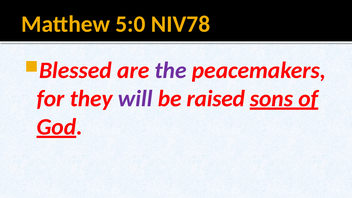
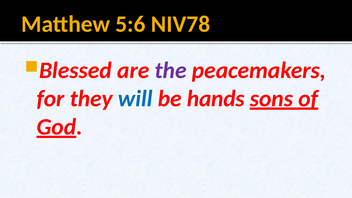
5:0: 5:0 -> 5:6
will colour: purple -> blue
raised: raised -> hands
